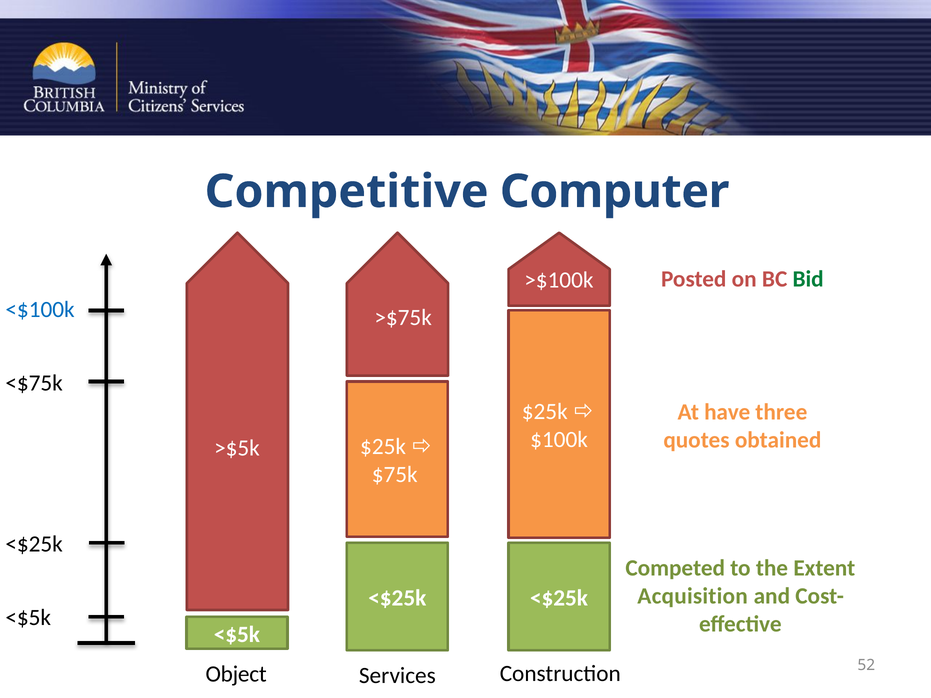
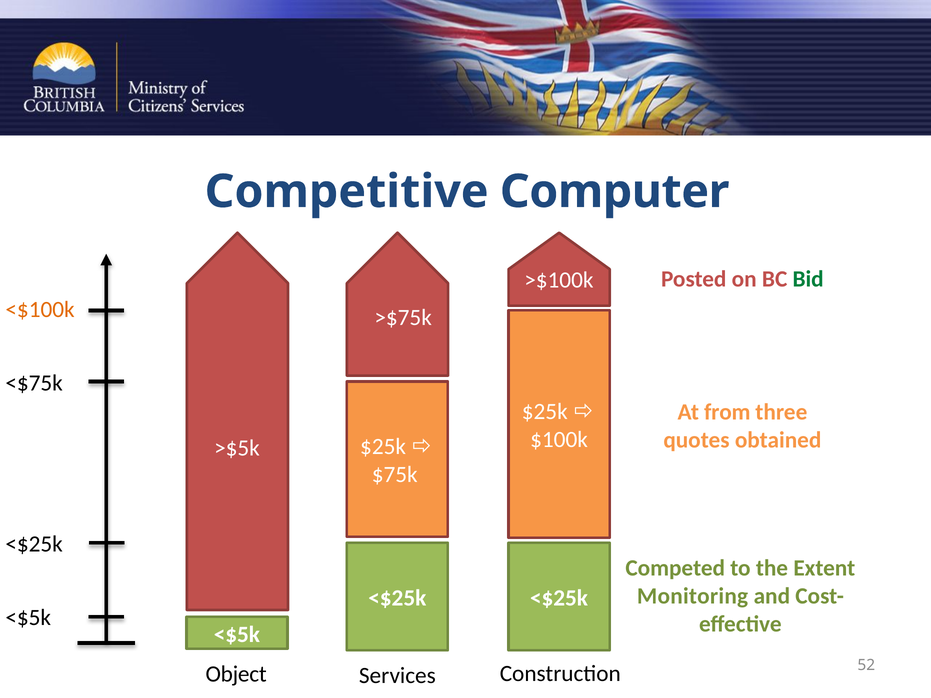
<$100k colour: blue -> orange
have: have -> from
Acquisition: Acquisition -> Monitoring
